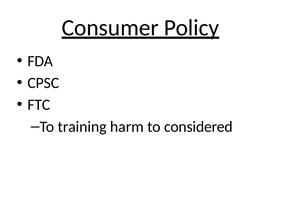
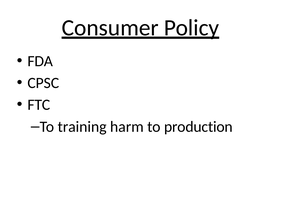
considered: considered -> production
